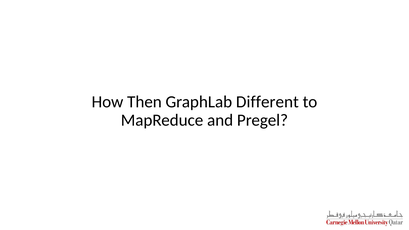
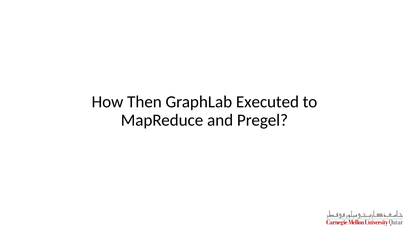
Different: Different -> Executed
